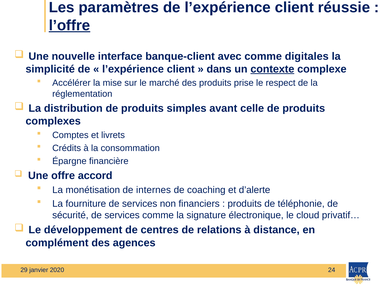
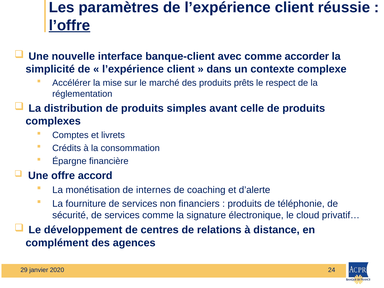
digitales: digitales -> accorder
contexte underline: present -> none
prise: prise -> prêts
